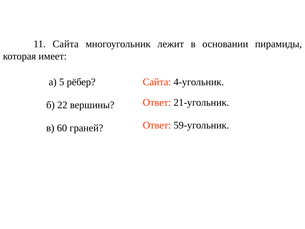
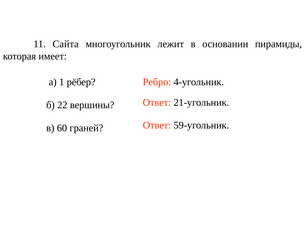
5: 5 -> 1
Сайта at (157, 82): Сайта -> Ребро
